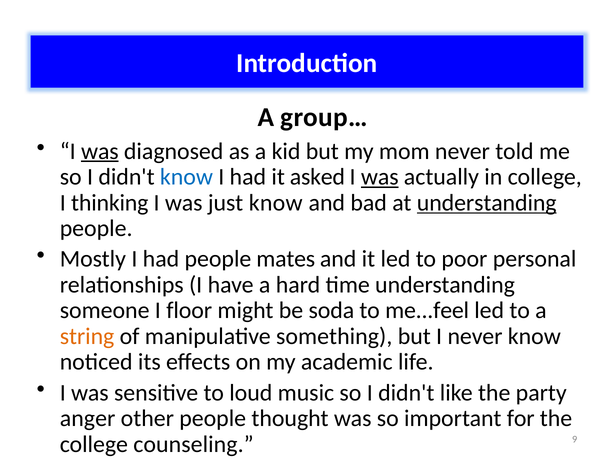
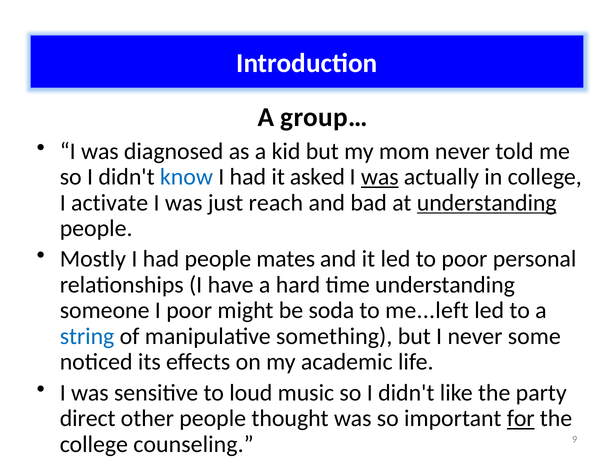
was at (100, 151) underline: present -> none
thinking: thinking -> activate
just know: know -> reach
I floor: floor -> poor
me...feel: me...feel -> me...left
string colour: orange -> blue
never know: know -> some
anger: anger -> direct
for underline: none -> present
